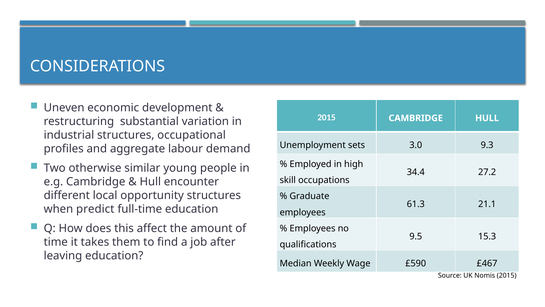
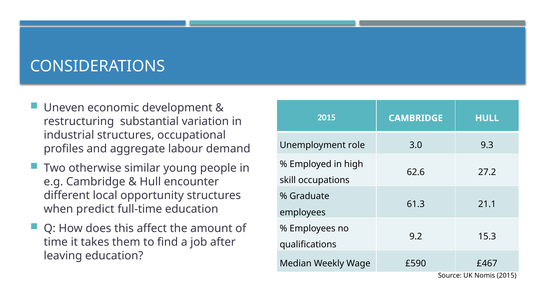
sets: sets -> role
34.4: 34.4 -> 62.6
9.5: 9.5 -> 9.2
